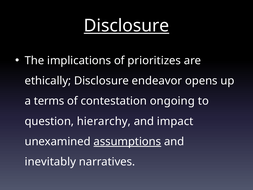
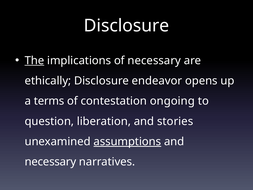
Disclosure at (126, 26) underline: present -> none
The underline: none -> present
of prioritizes: prioritizes -> necessary
hierarchy: hierarchy -> liberation
impact: impact -> stories
inevitably at (50, 162): inevitably -> necessary
